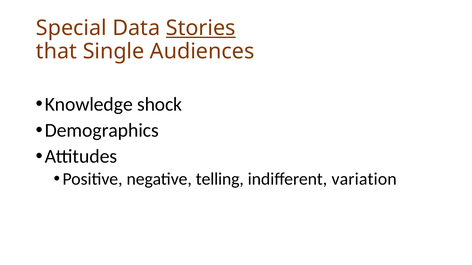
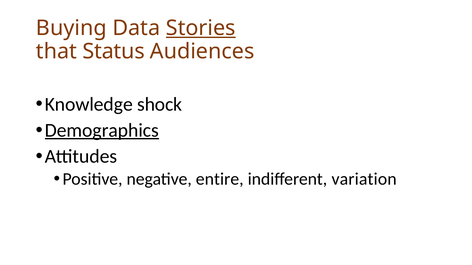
Special: Special -> Buying
Single: Single -> Status
Demographics underline: none -> present
telling: telling -> entire
